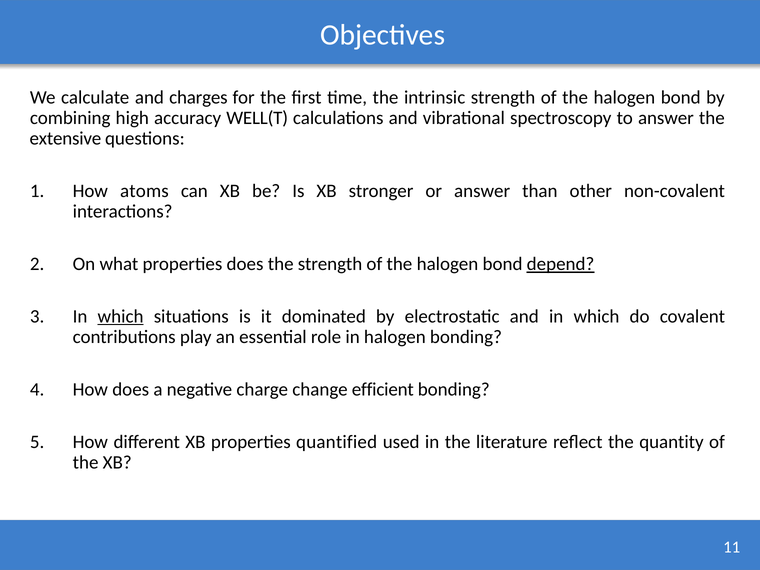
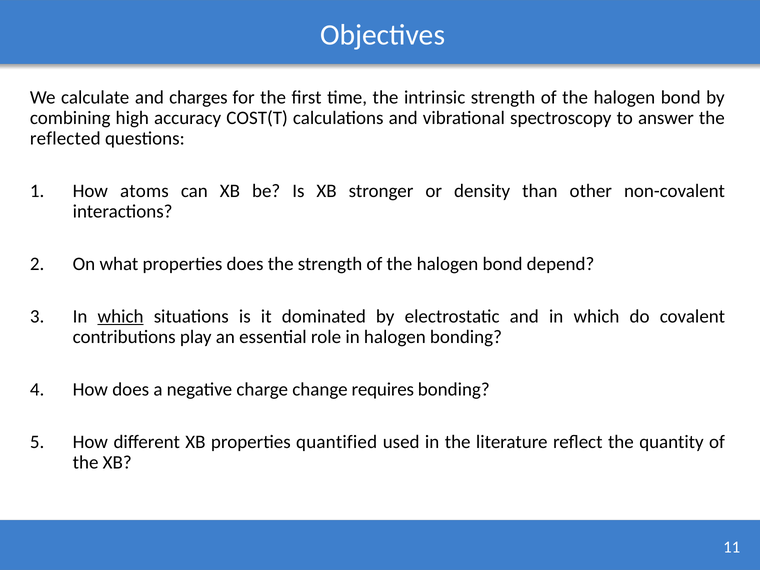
WELL(T: WELL(T -> COST(T
extensive: extensive -> reflected
or answer: answer -> density
depend underline: present -> none
efficient: efficient -> requires
